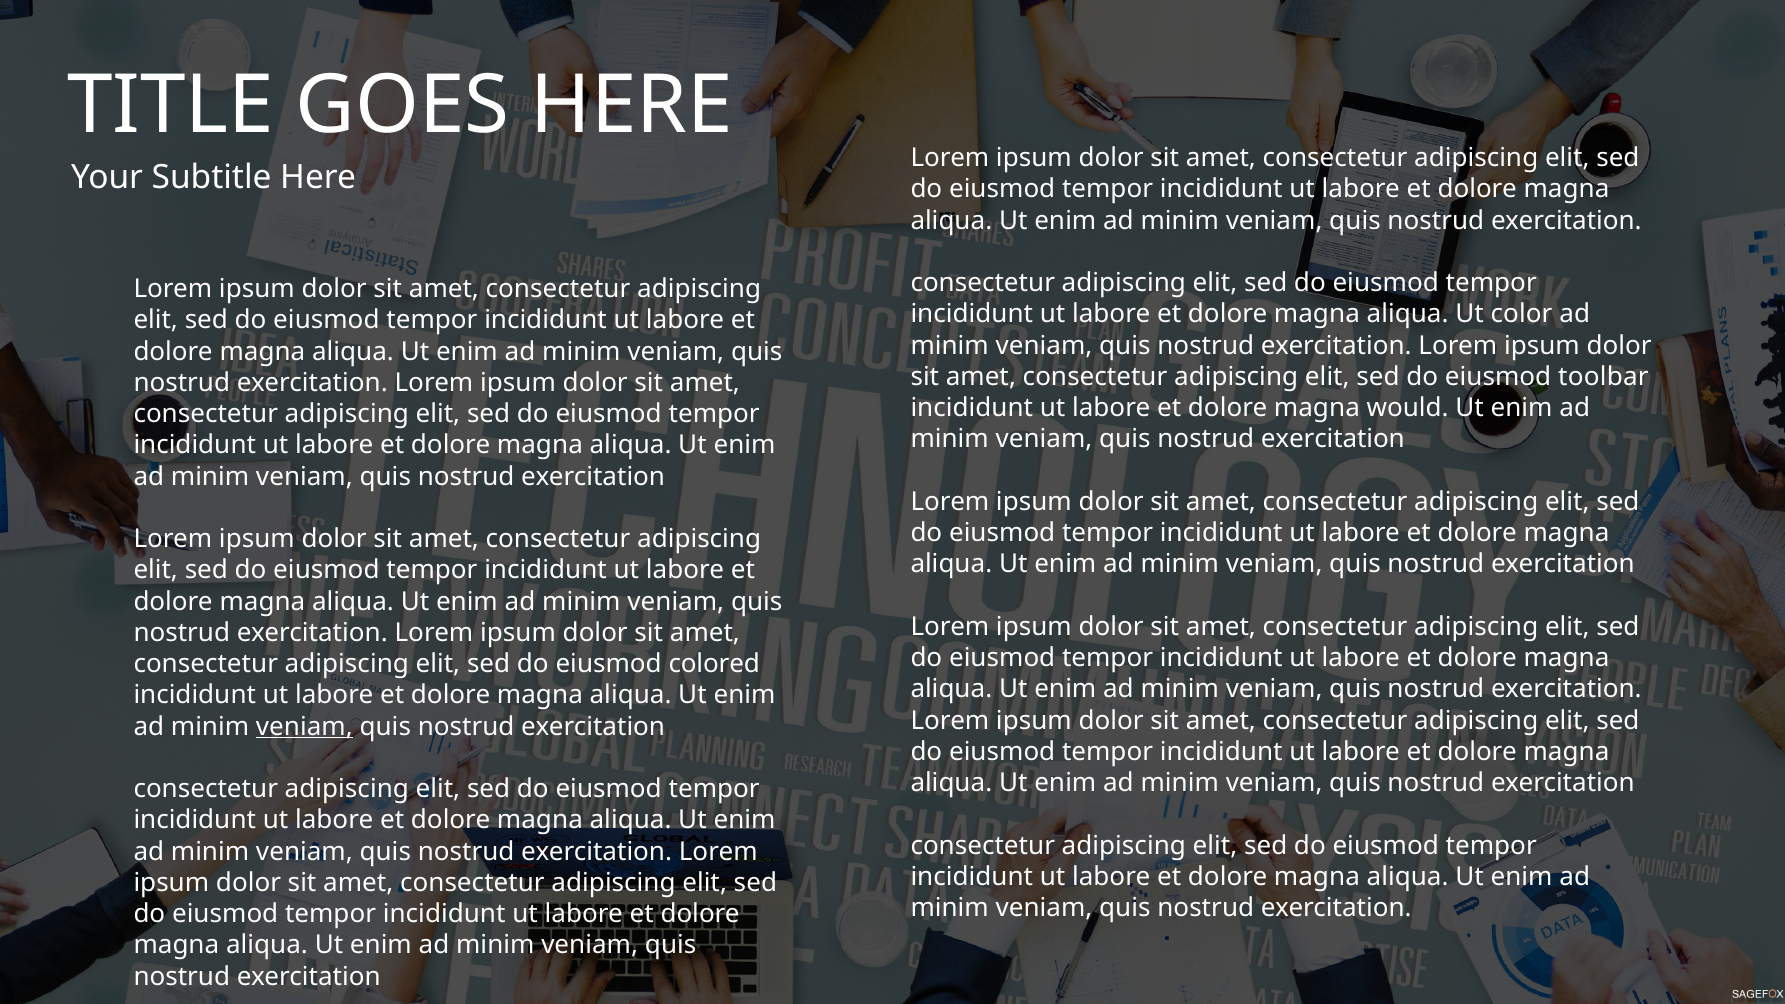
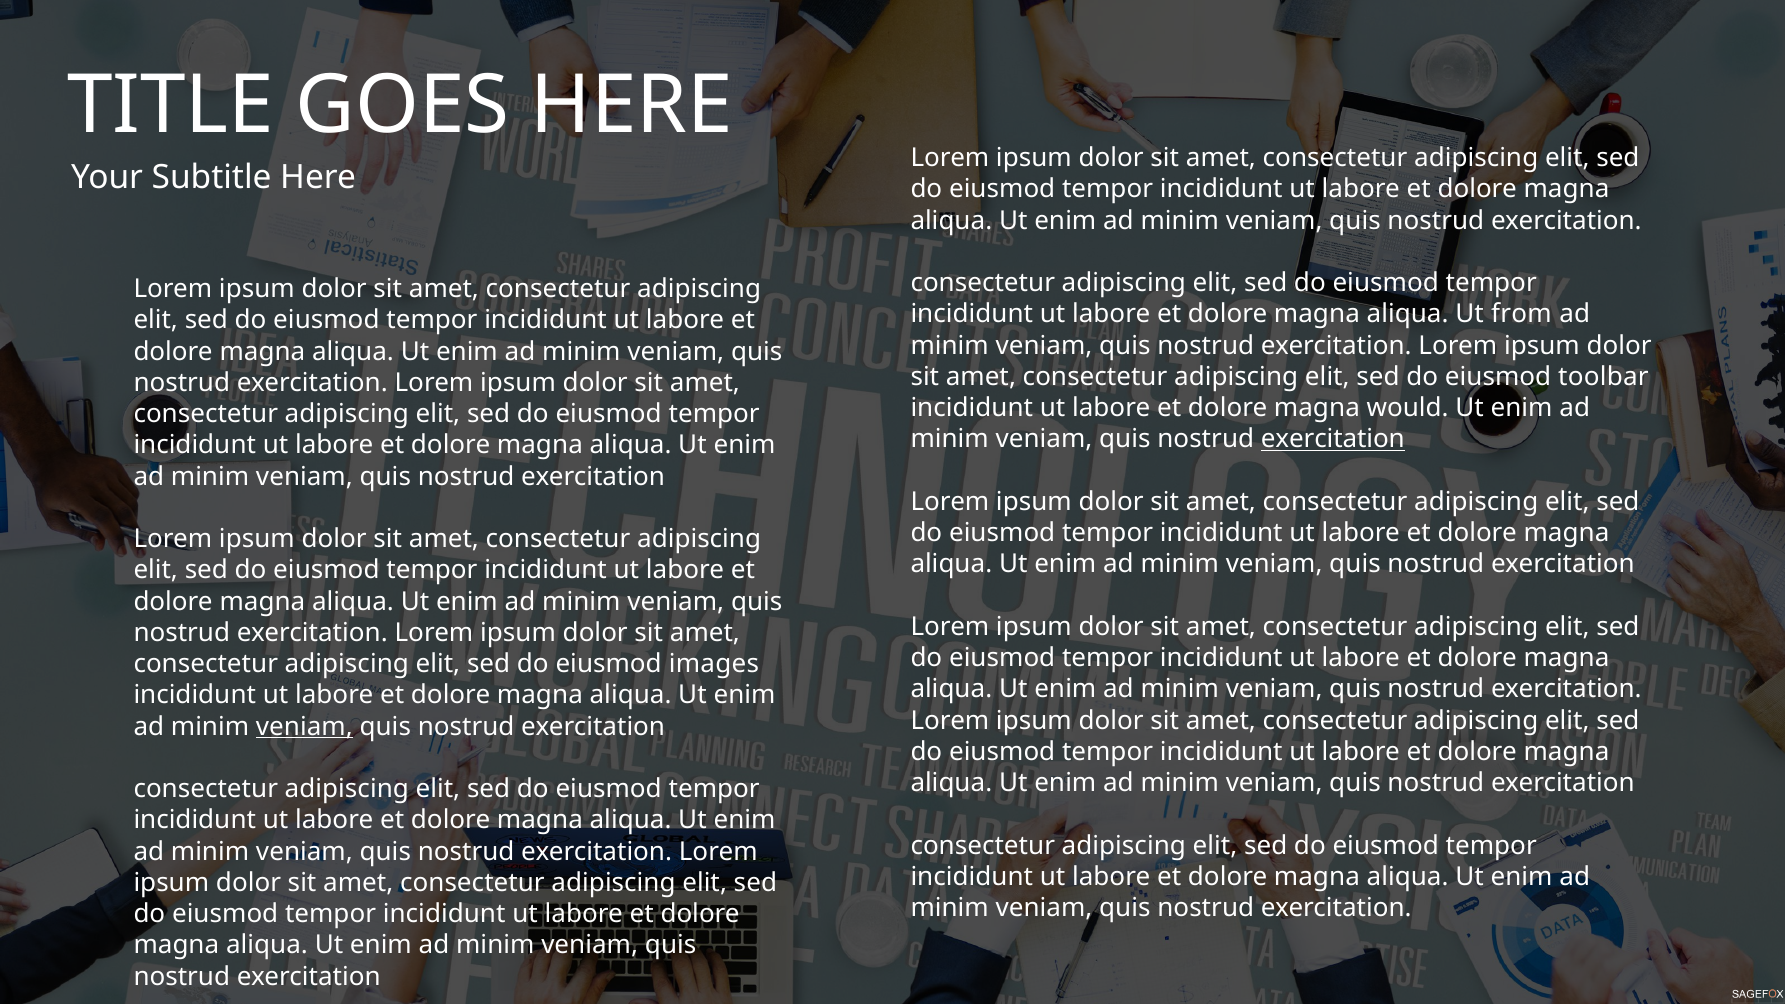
color: color -> from
exercitation at (1333, 439) underline: none -> present
colored: colored -> images
